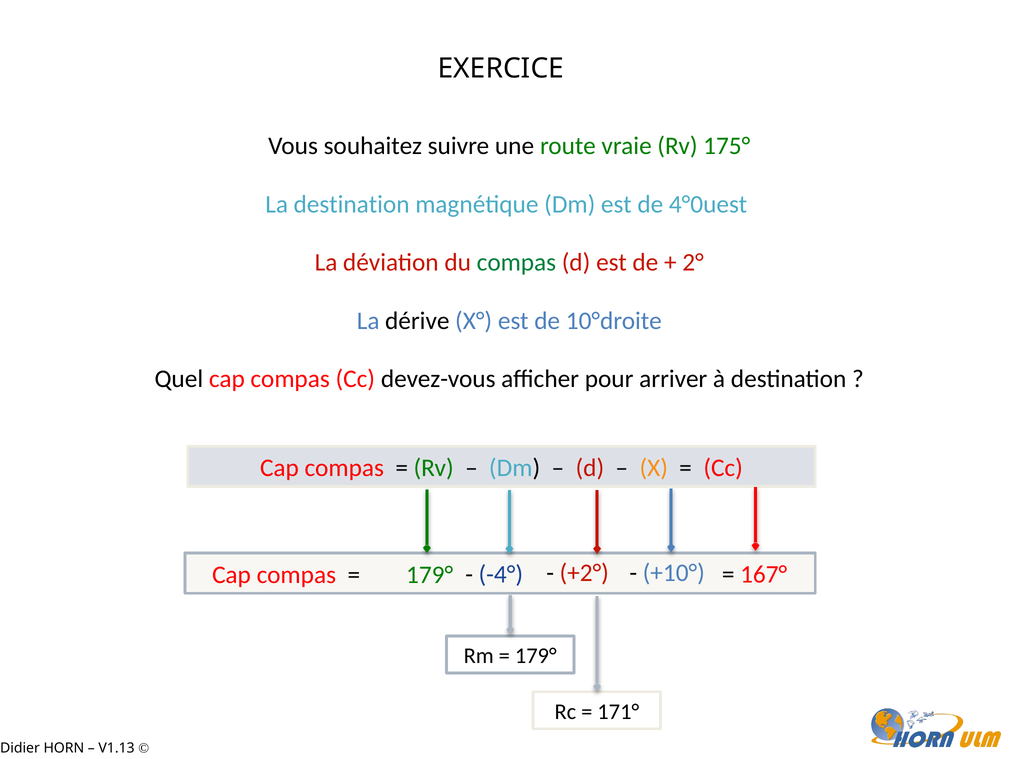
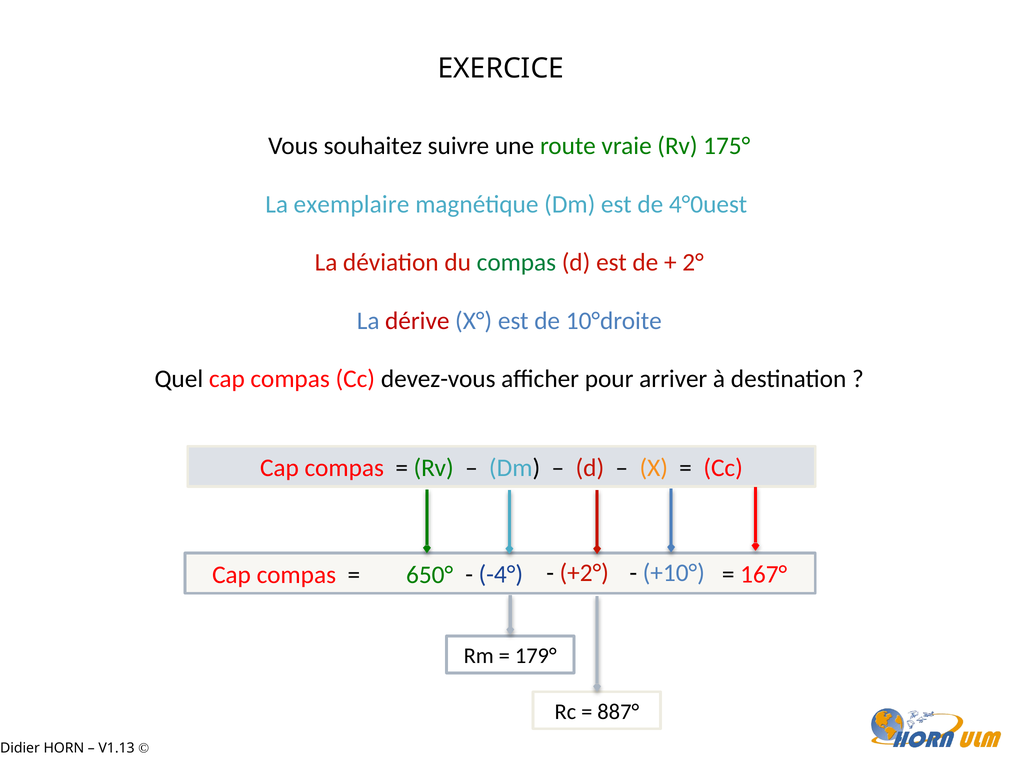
La destination: destination -> exemplaire
dérive colour: black -> red
179° at (430, 576): 179° -> 650°
171°: 171° -> 887°
